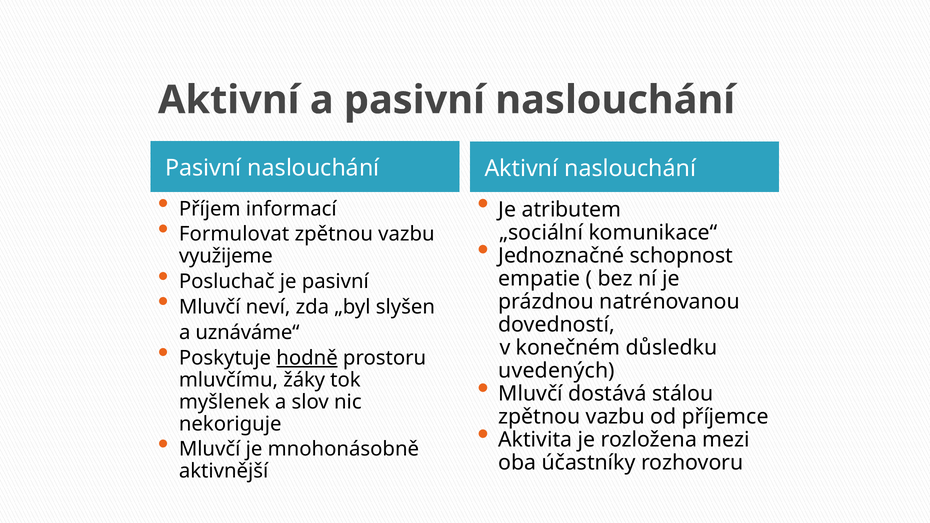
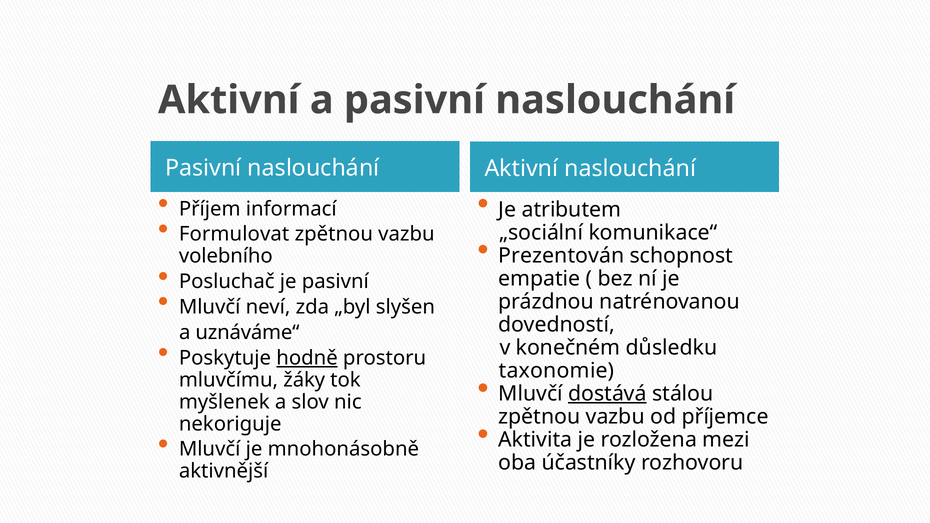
Jednoznačné: Jednoznačné -> Prezentován
využijeme: využijeme -> volebního
uvedených: uvedených -> taxonomie
dostává underline: none -> present
